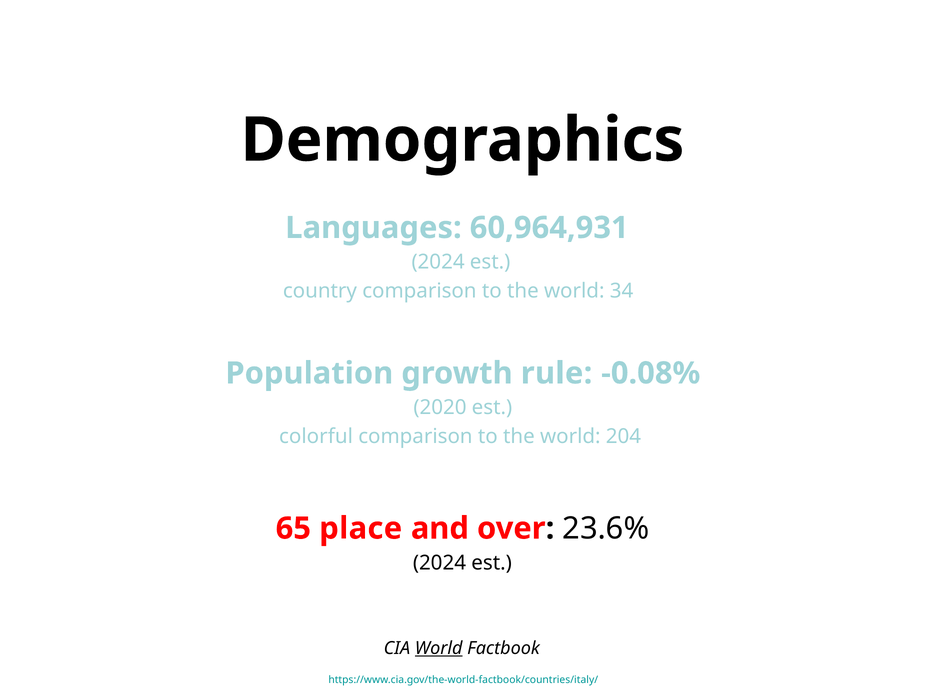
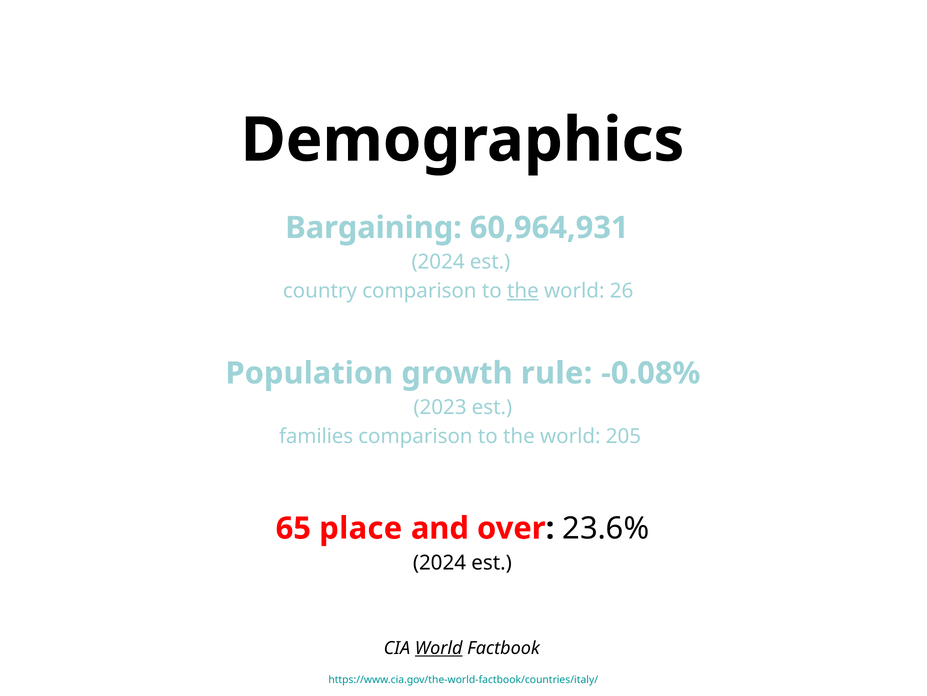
Languages: Languages -> Bargaining
the at (523, 291) underline: none -> present
34: 34 -> 26
2020: 2020 -> 2023
colorful: colorful -> families
204: 204 -> 205
